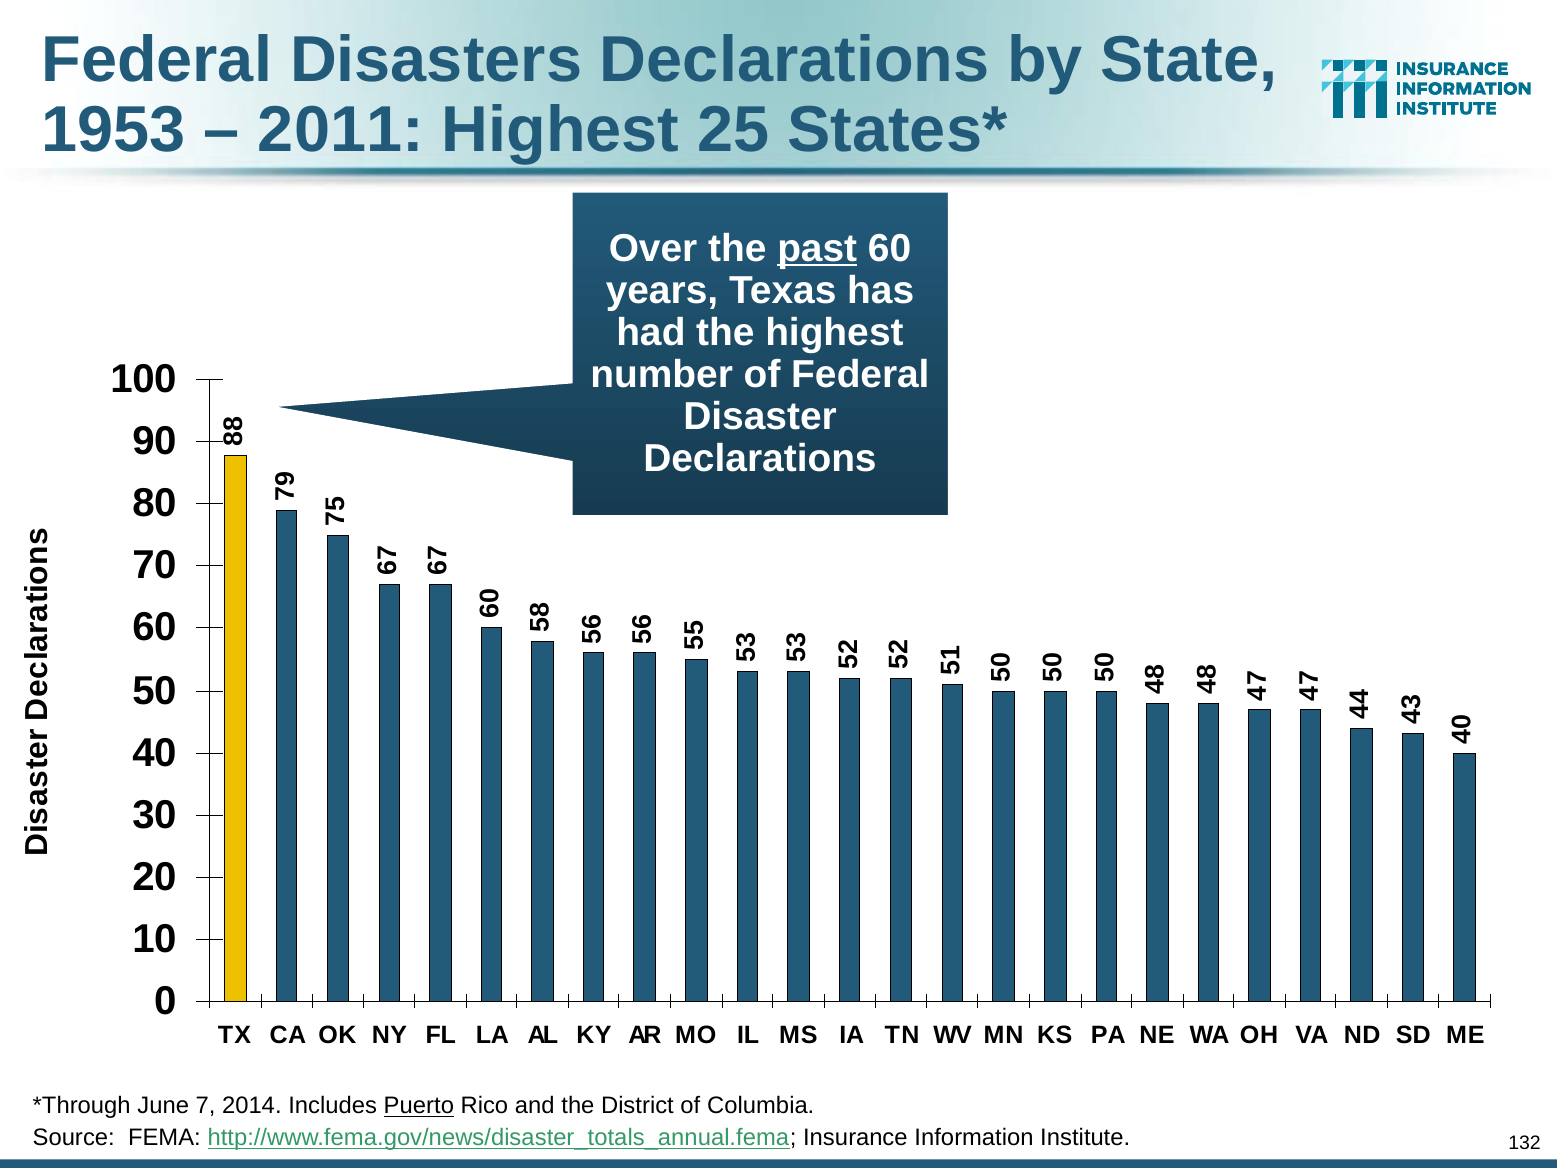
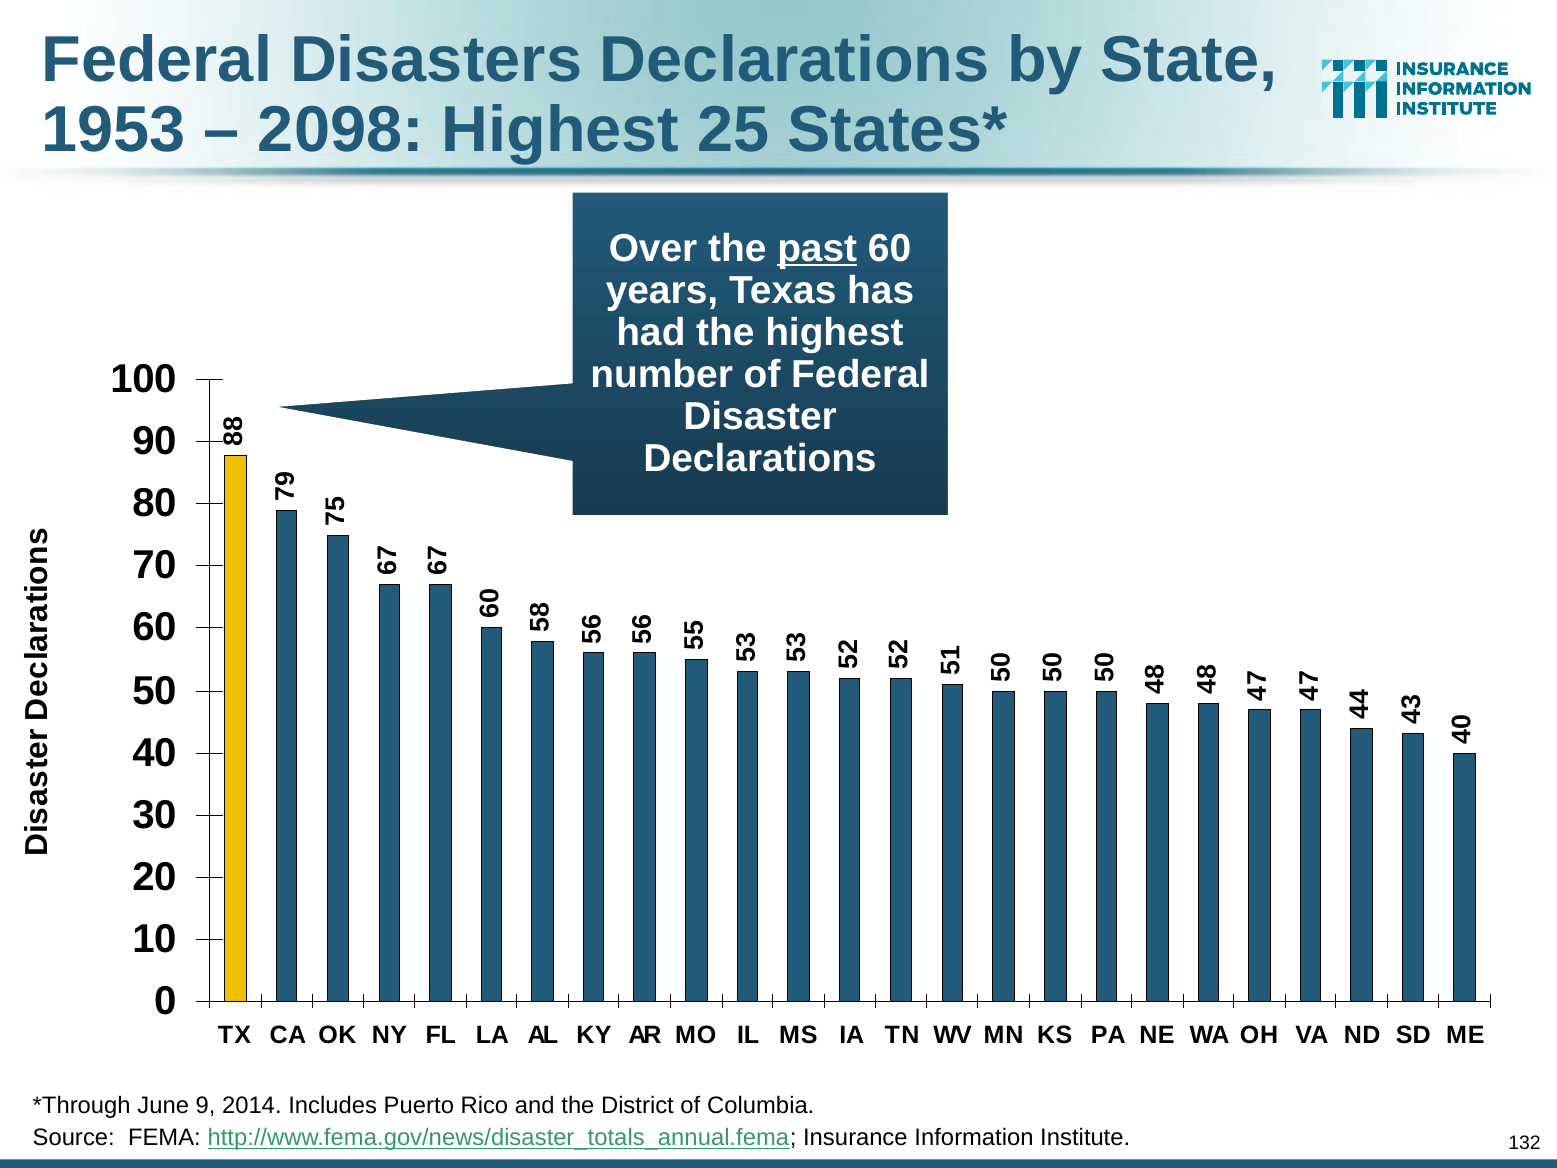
2011: 2011 -> 2098
June 7: 7 -> 9
Puerto underline: present -> none
